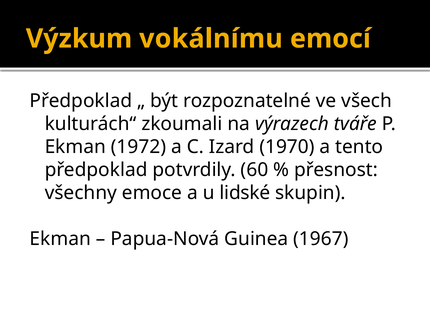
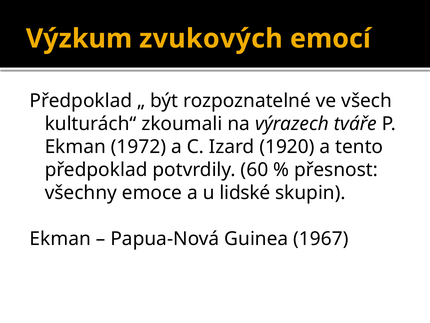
vokálnímu: vokálnímu -> zvukových
1970: 1970 -> 1920
